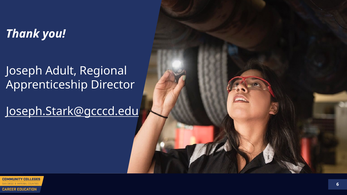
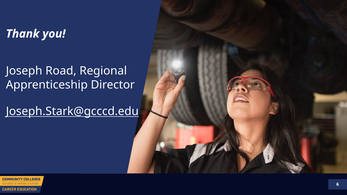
Adult: Adult -> Road
